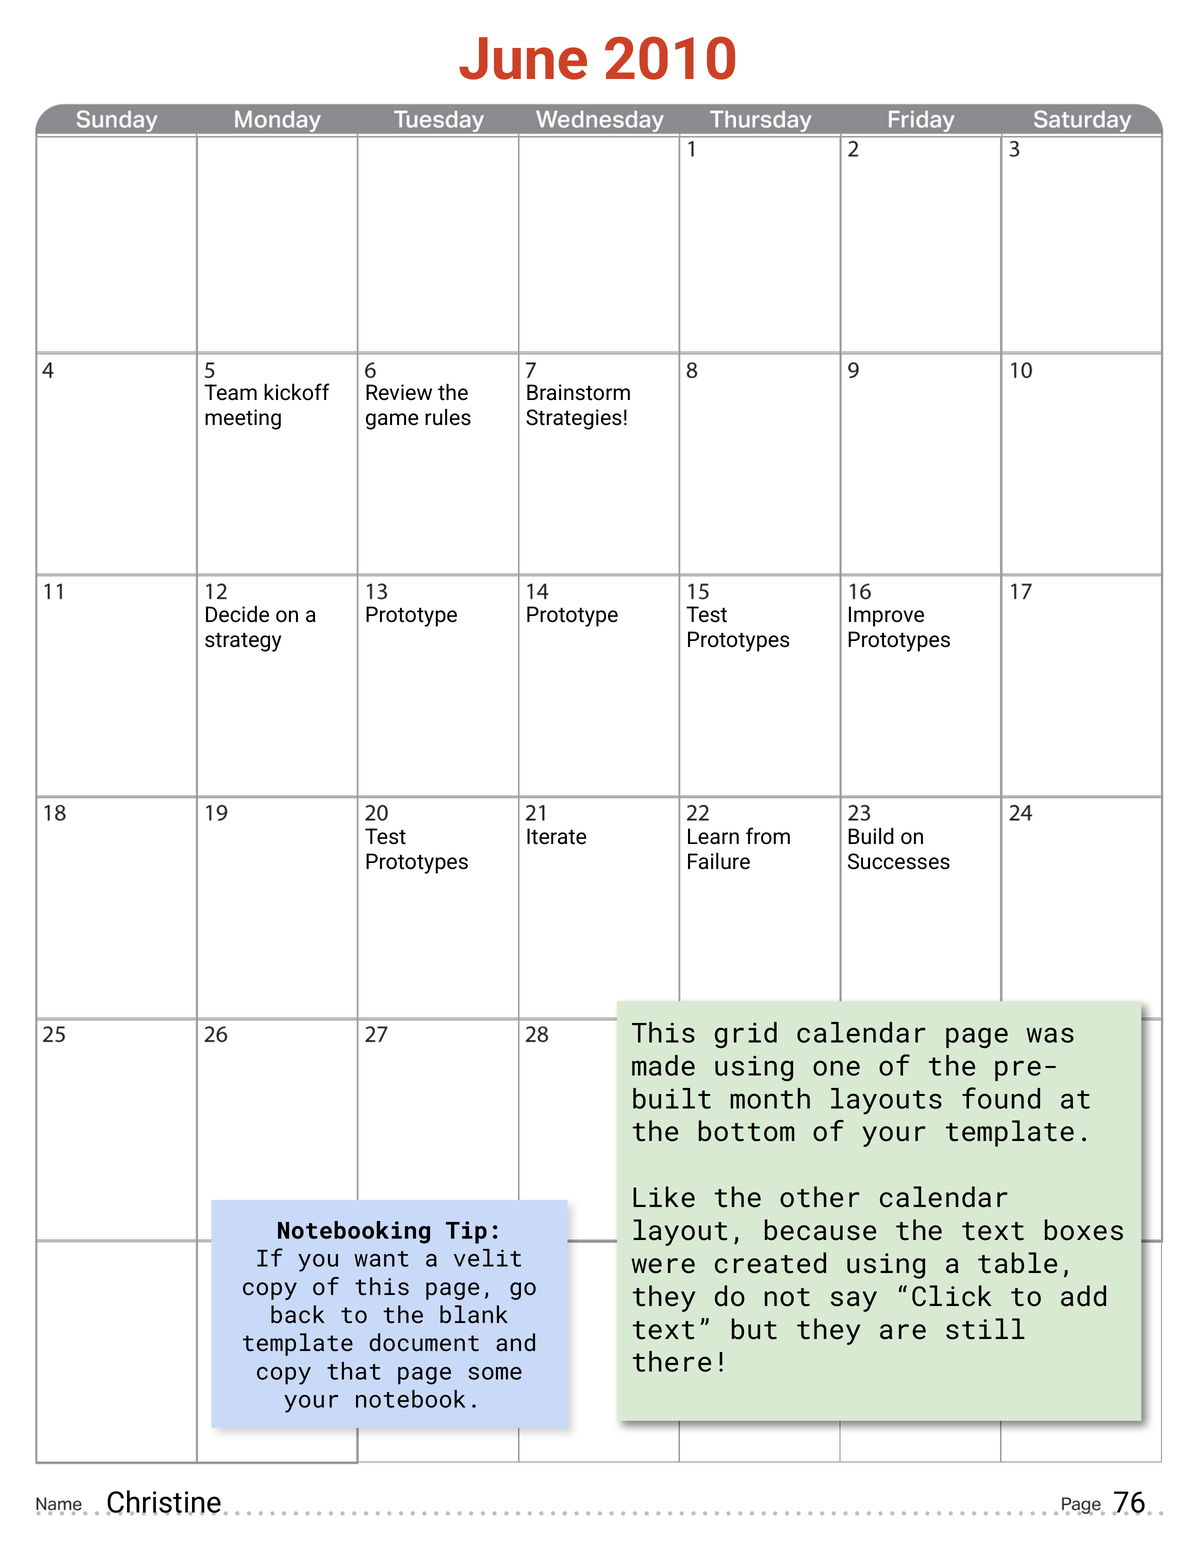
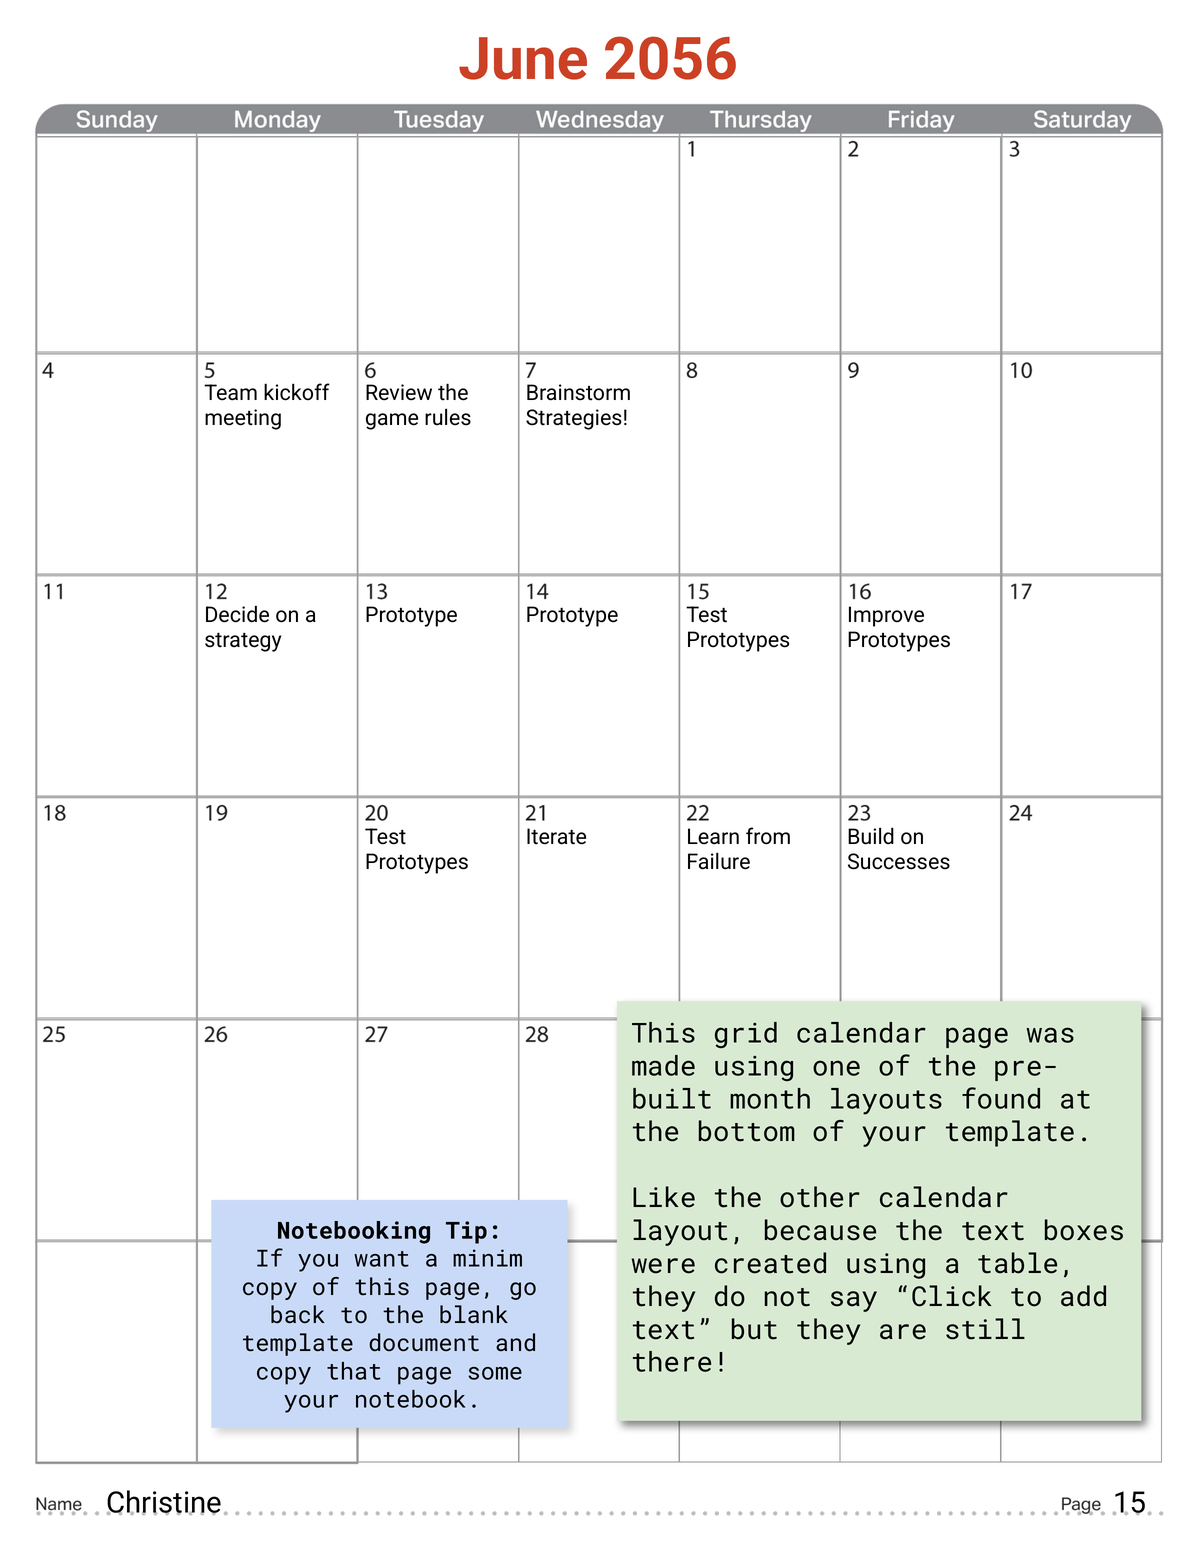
2010: 2010 -> 2056
velit: velit -> minim
76: 76 -> 15
